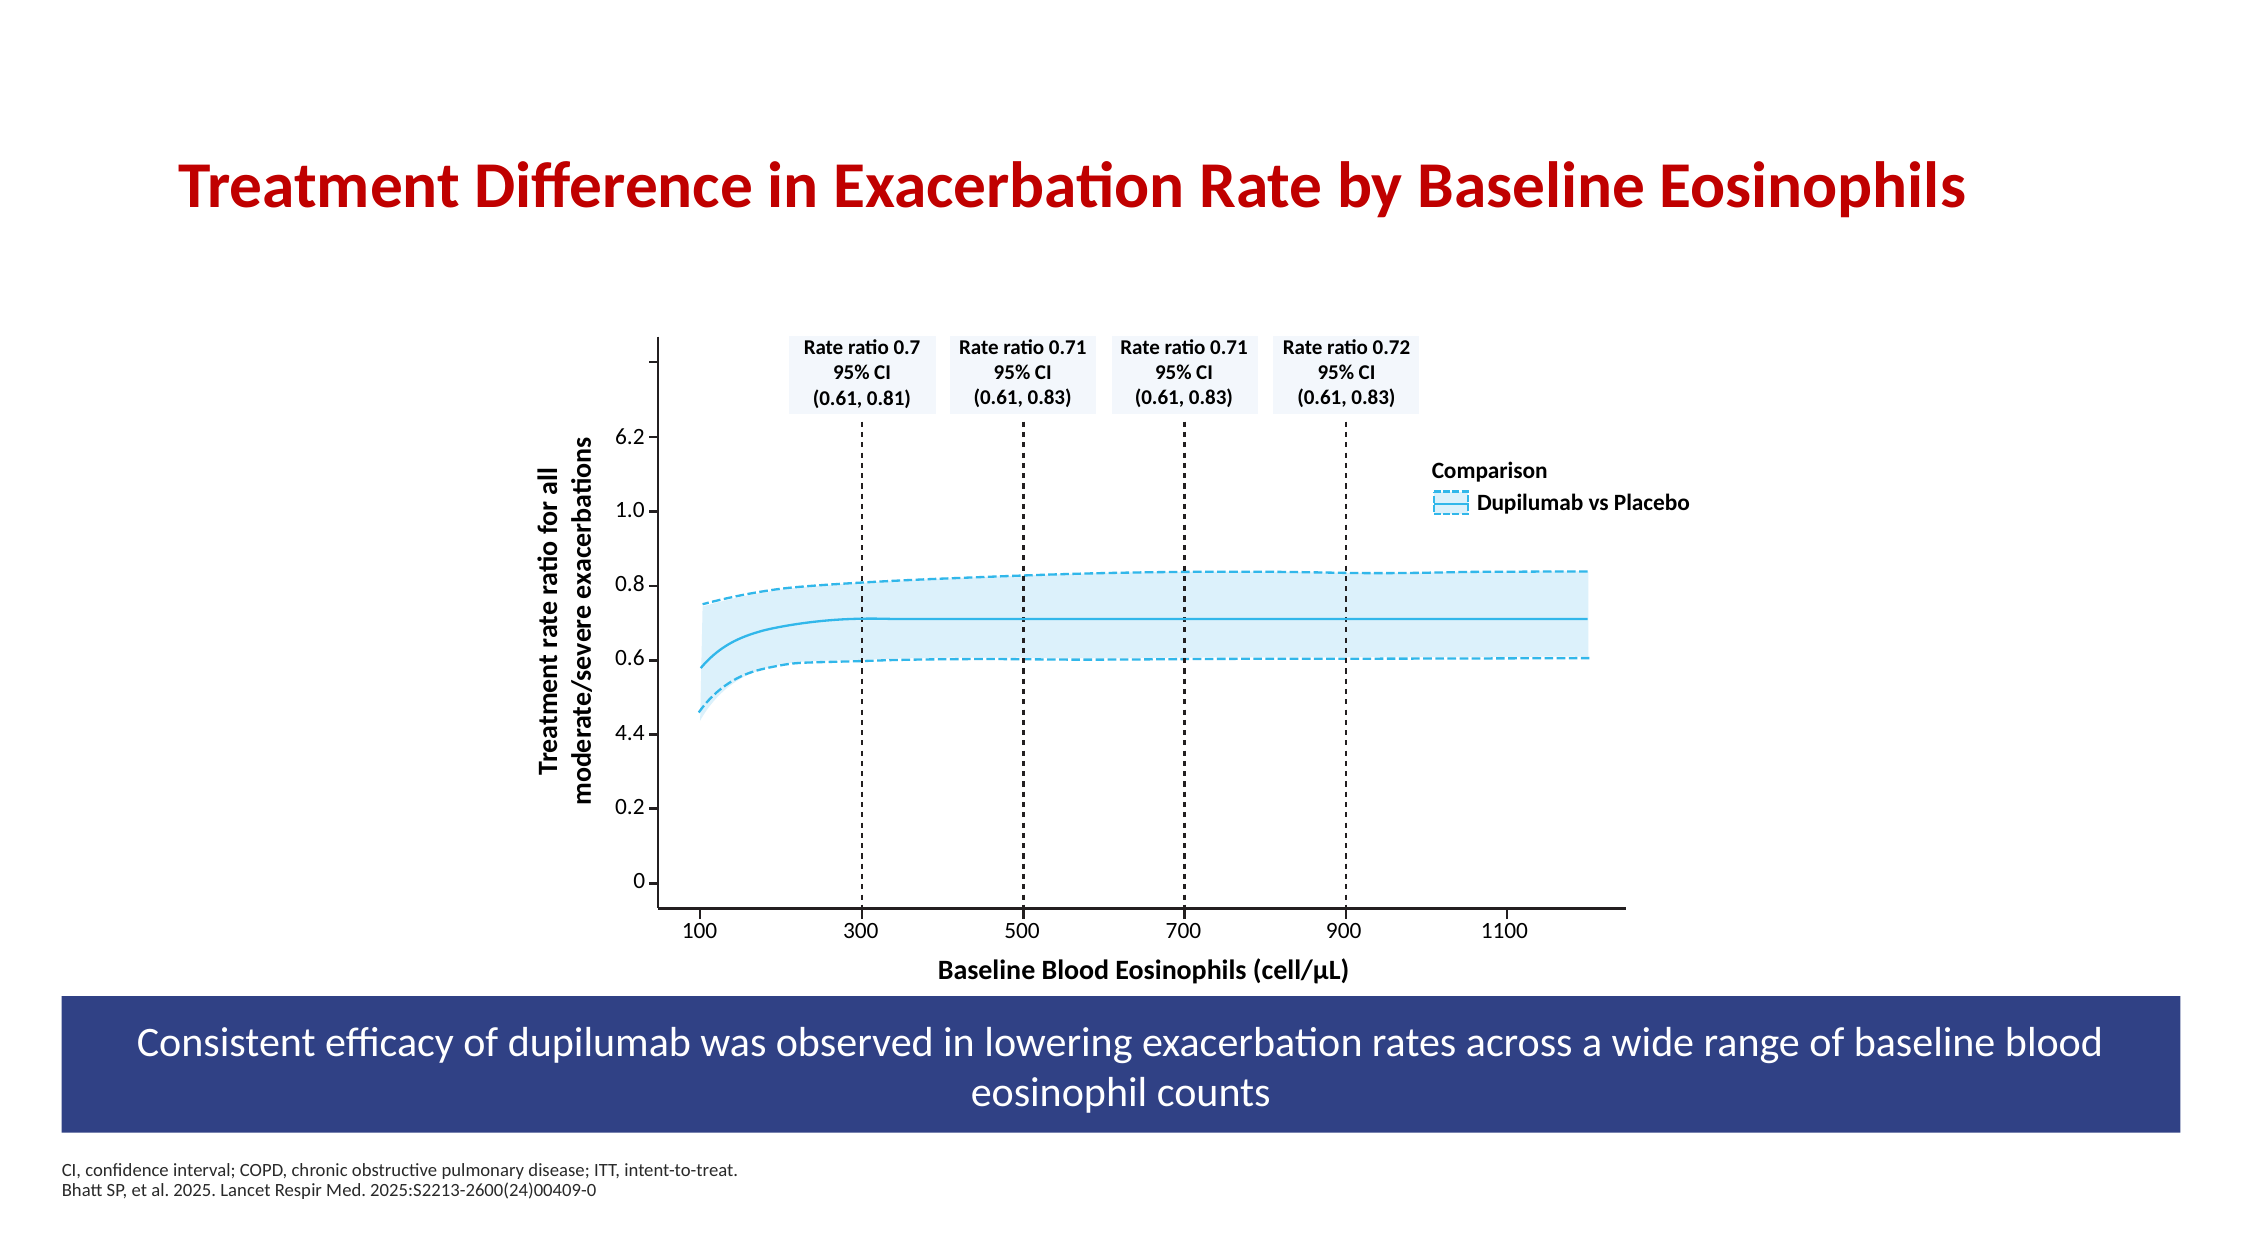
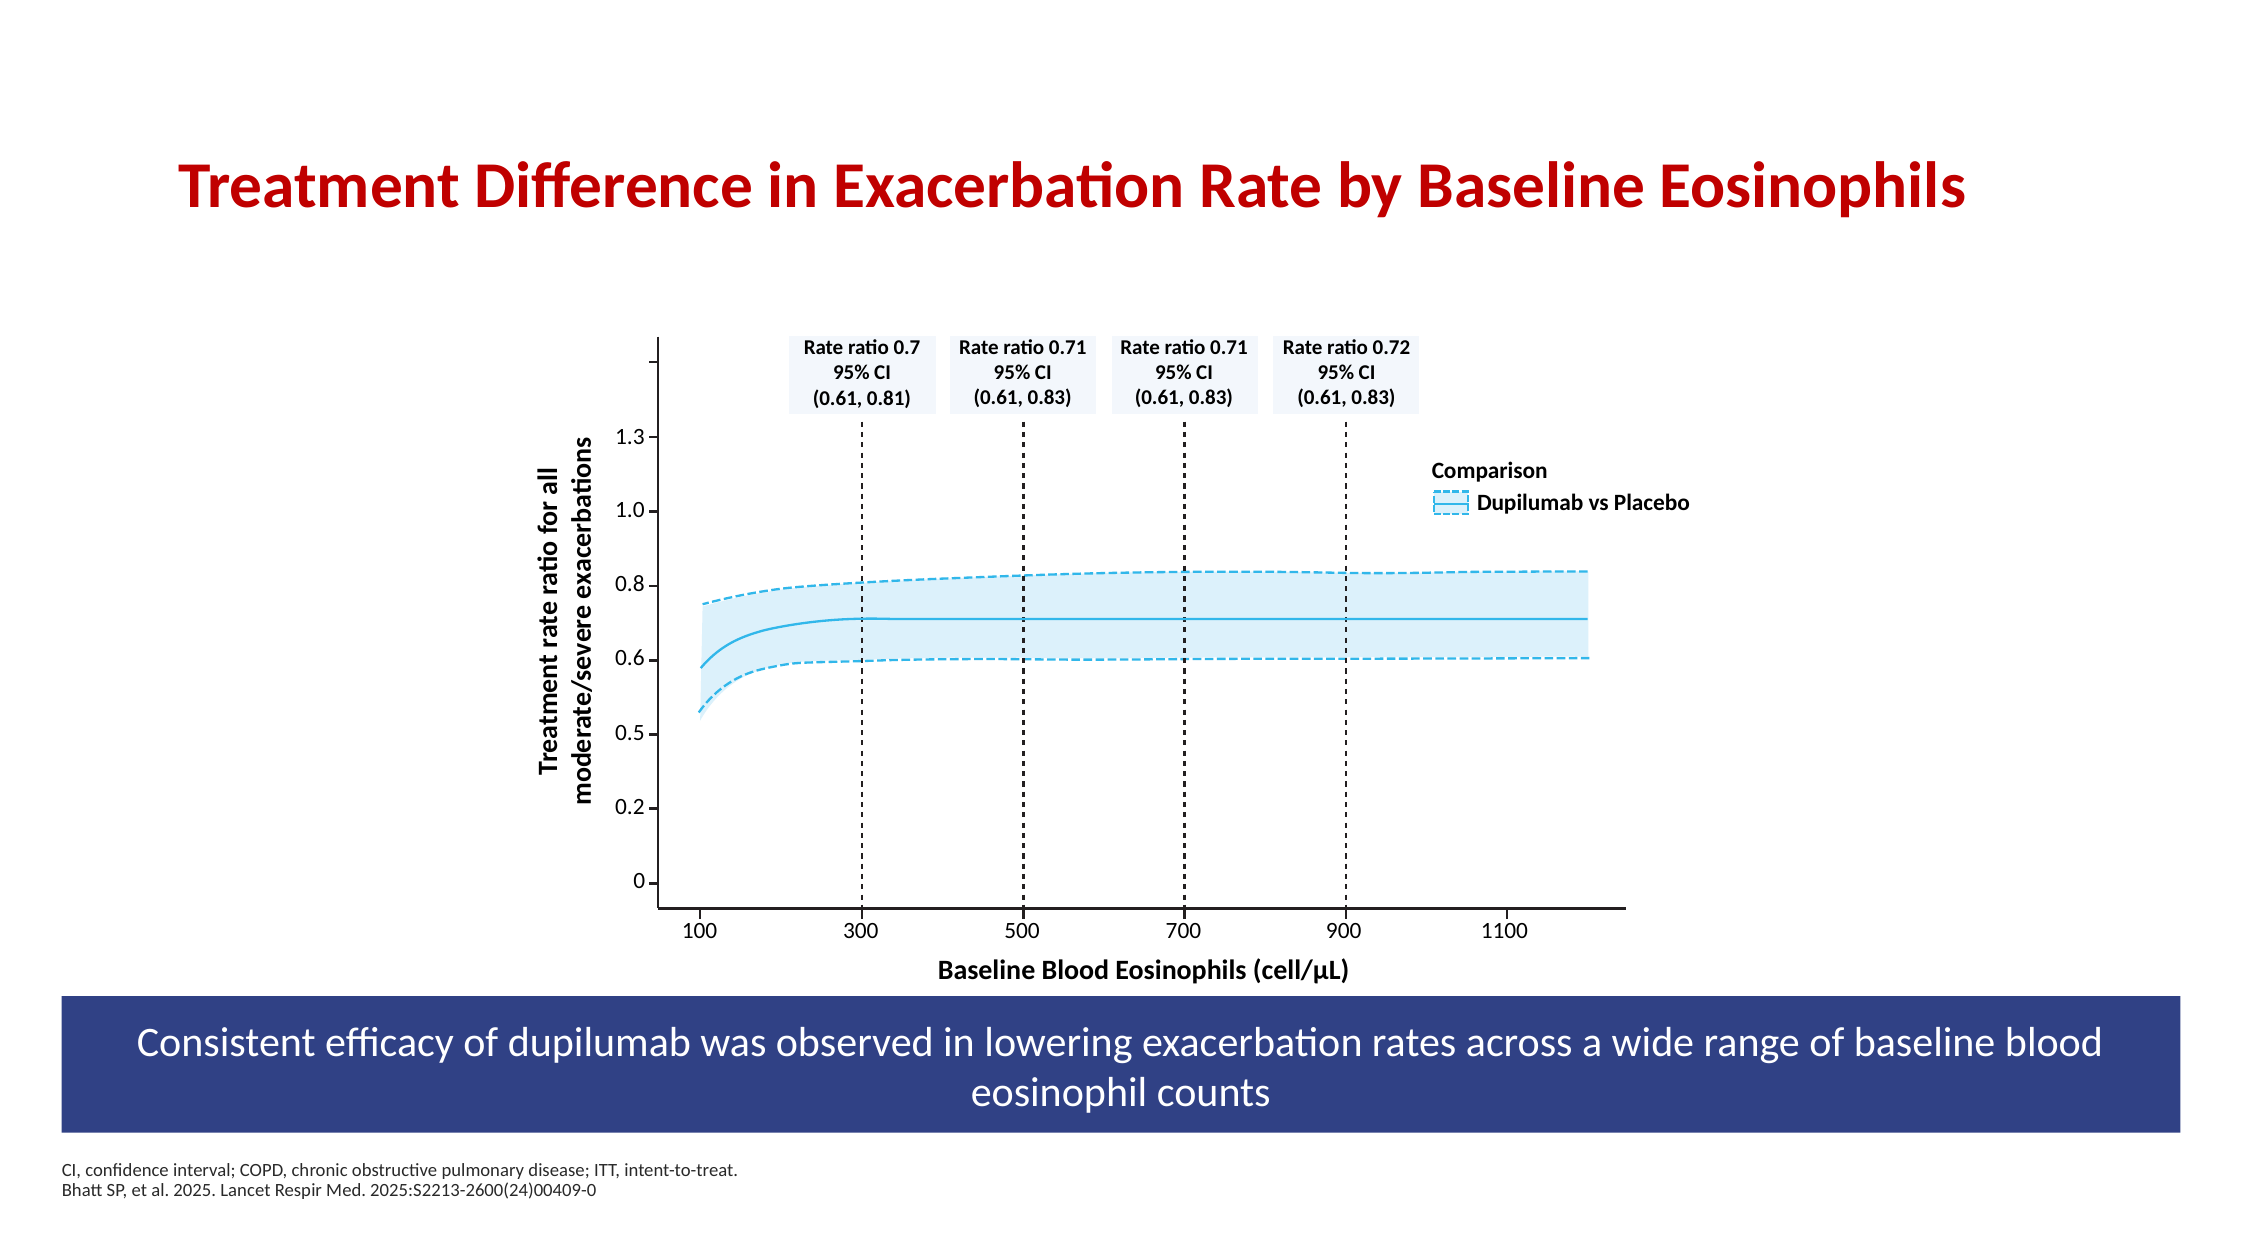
6.2: 6.2 -> 1.3
4.4: 4.4 -> 0.5
